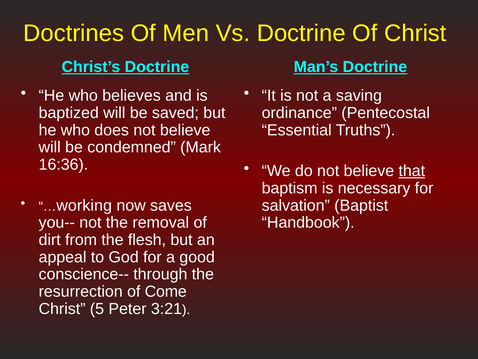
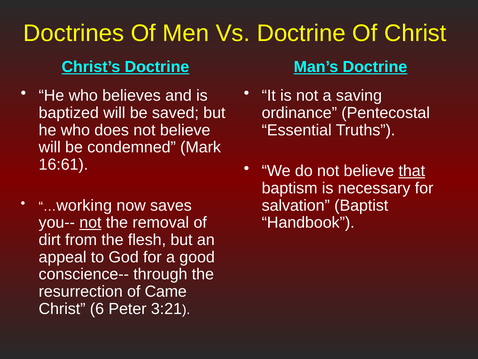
16:36: 16:36 -> 16:61
not at (90, 222) underline: none -> present
Come: Come -> Came
5: 5 -> 6
